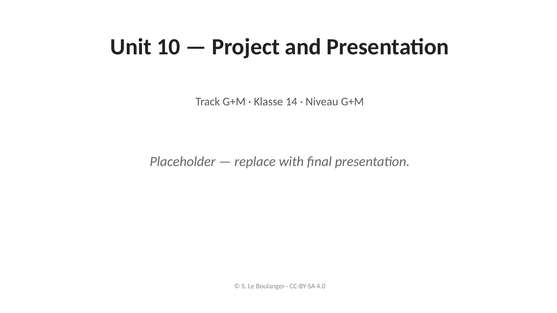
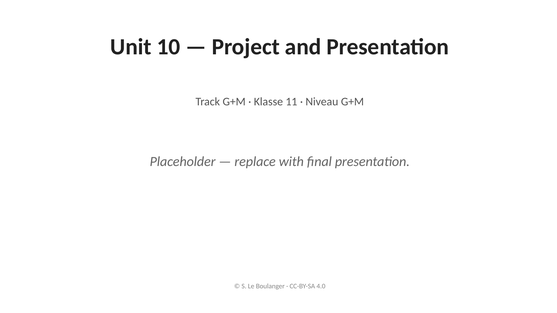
14: 14 -> 11
